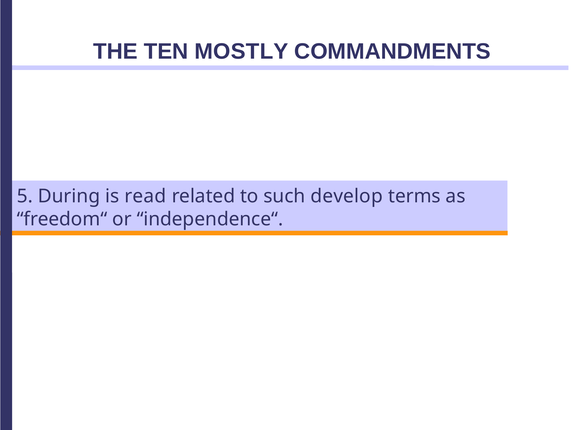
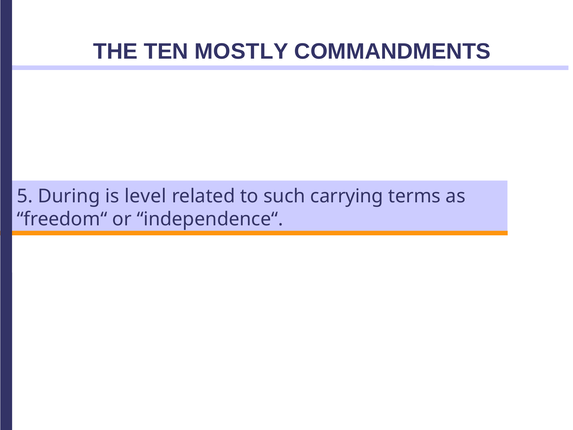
read: read -> level
develop: develop -> carrying
